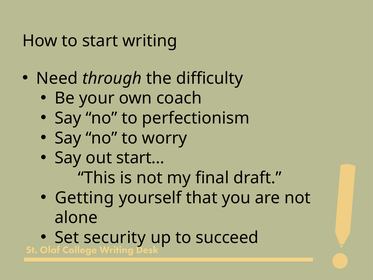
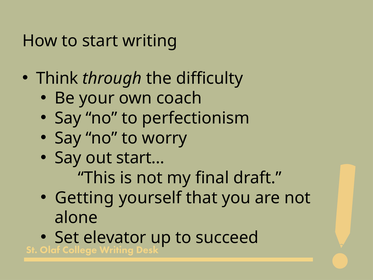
Need: Need -> Think
security: security -> elevator
